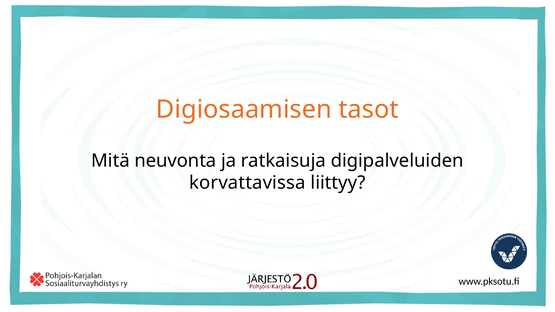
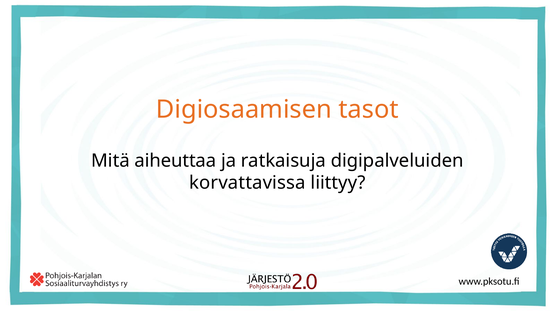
neuvonta: neuvonta -> aiheuttaa
